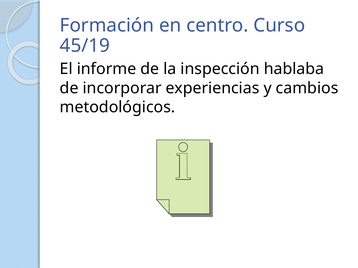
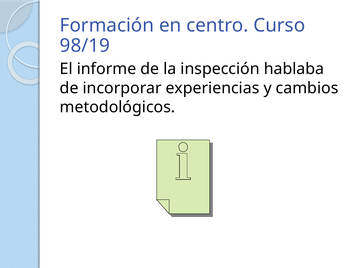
45/19: 45/19 -> 98/19
